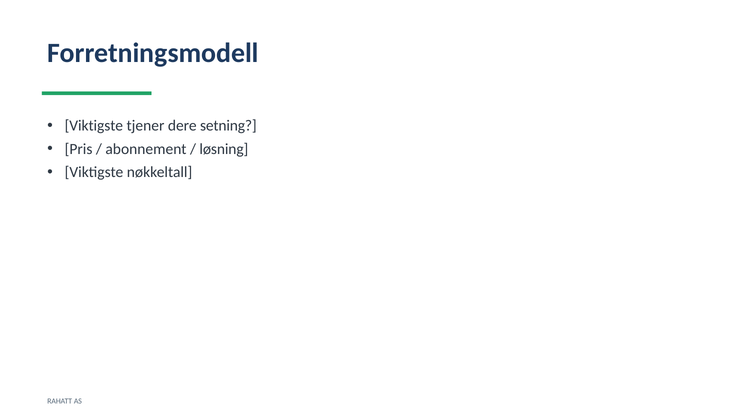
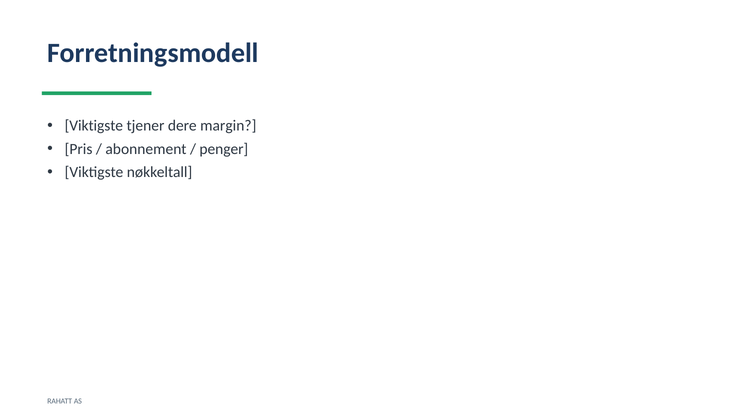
setning: setning -> margin
løsning: løsning -> penger
